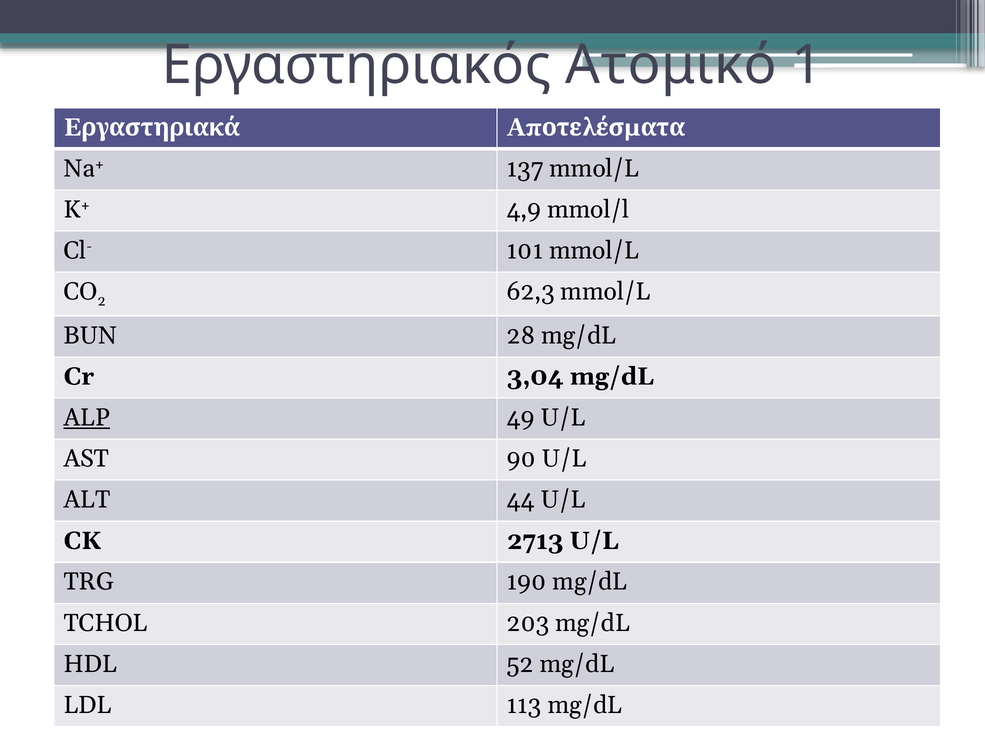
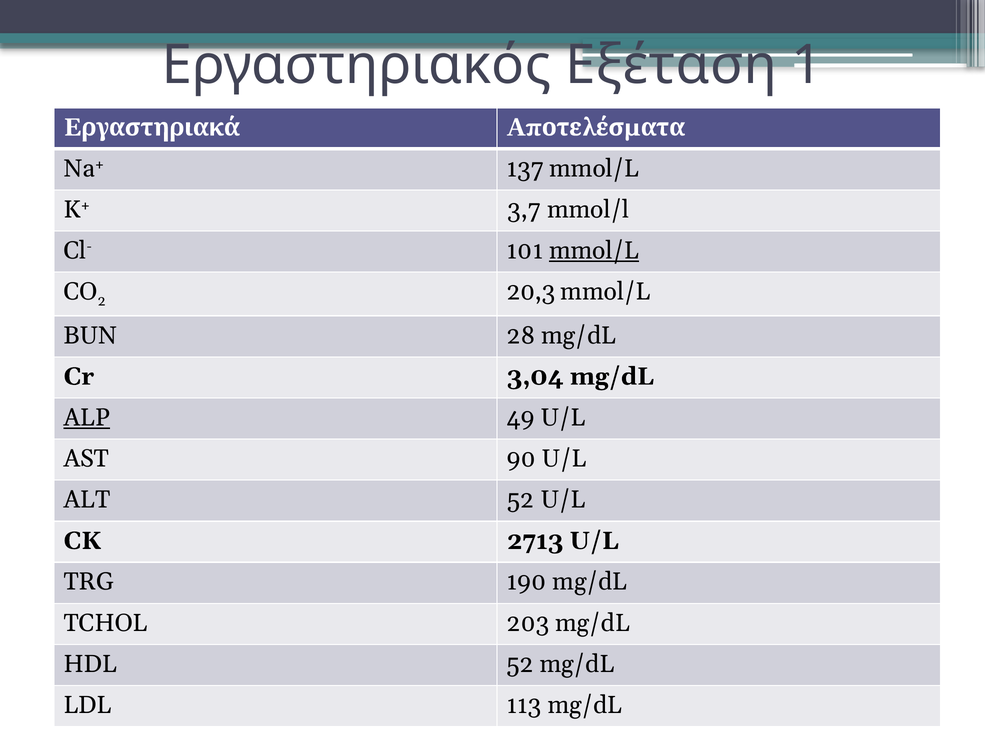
Ατομικό: Ατομικό -> Εξέταση
4,9: 4,9 -> 3,7
mmol/L at (594, 251) underline: none -> present
62,3: 62,3 -> 20,3
ALT 44: 44 -> 52
